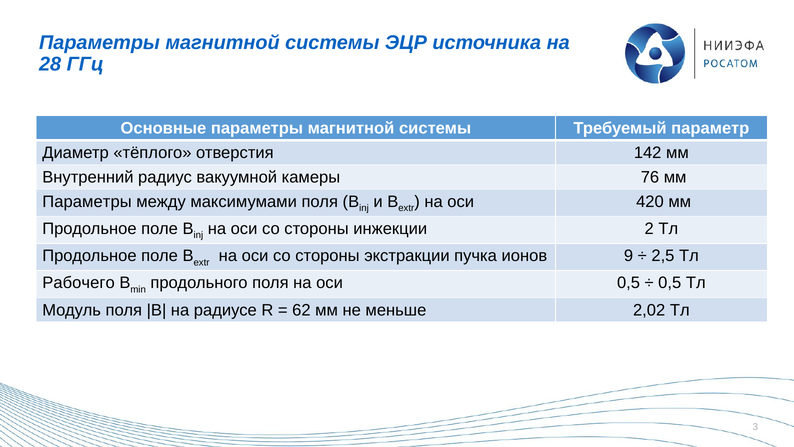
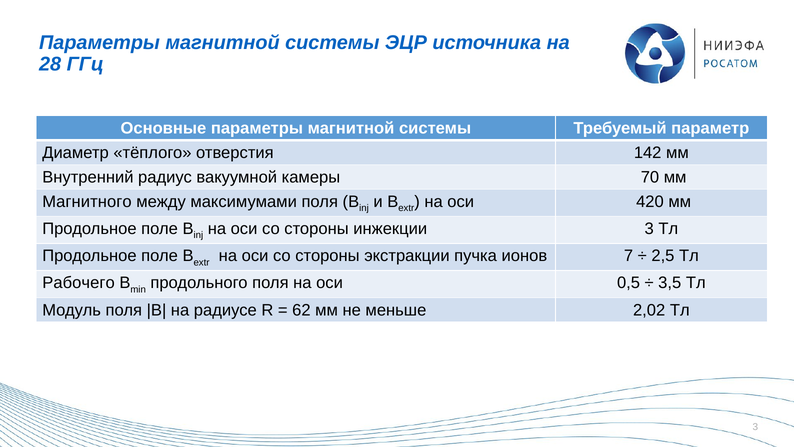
76: 76 -> 70
Параметры at (87, 202): Параметры -> Магнитного
инжекции 2: 2 -> 3
9: 9 -> 7
0,5 at (670, 283): 0,5 -> 3,5
